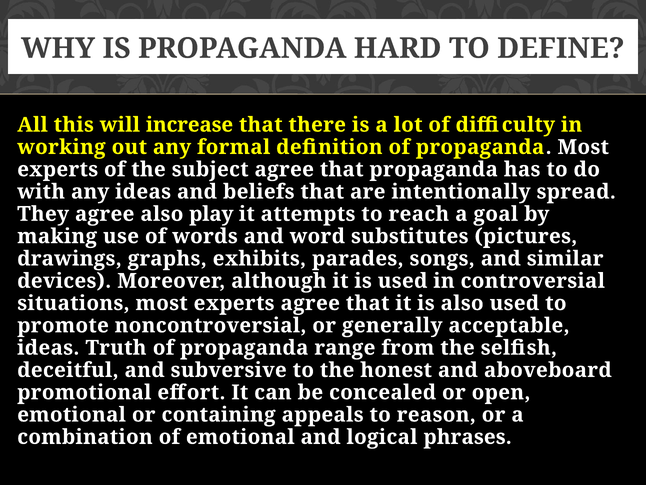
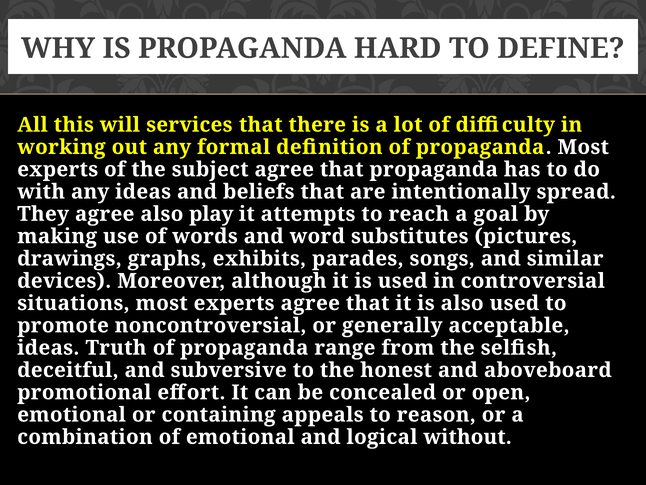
increase: increase -> services
phrases: phrases -> without
